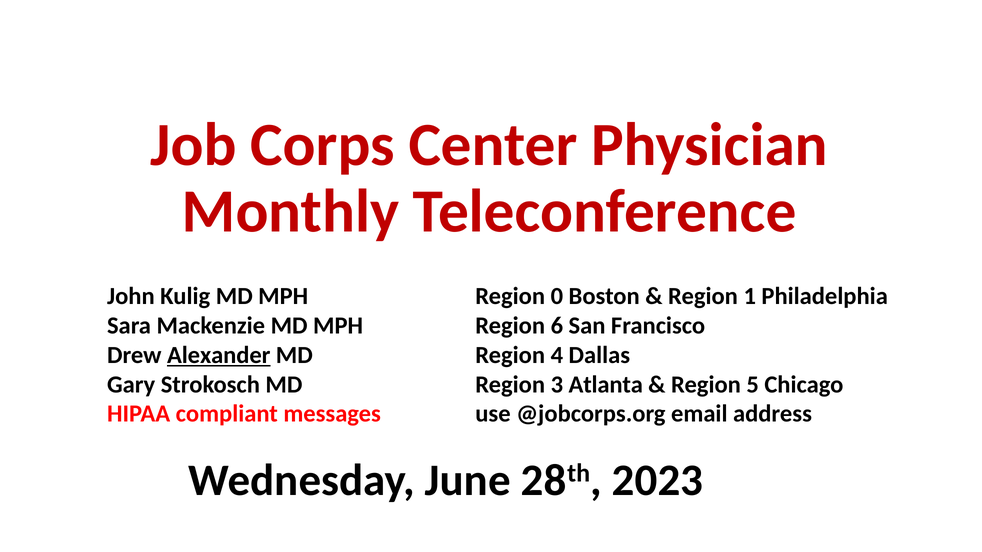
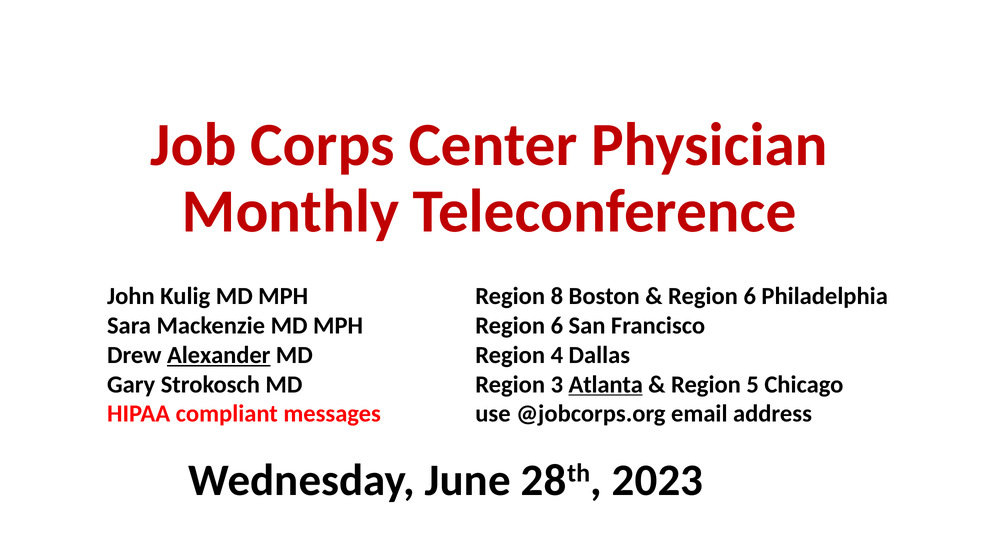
0: 0 -> 8
1 at (750, 296): 1 -> 6
Atlanta underline: none -> present
